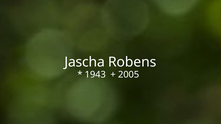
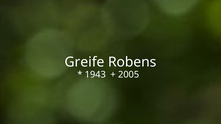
Jascha: Jascha -> Greife
